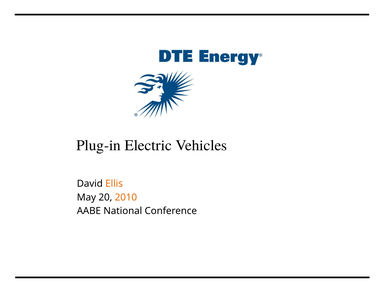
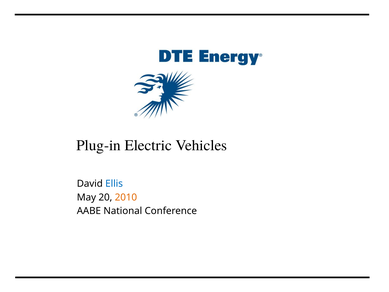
Ellis colour: orange -> blue
